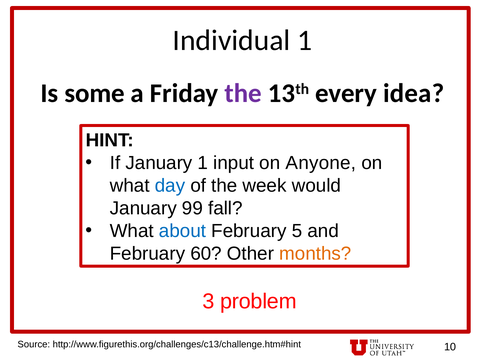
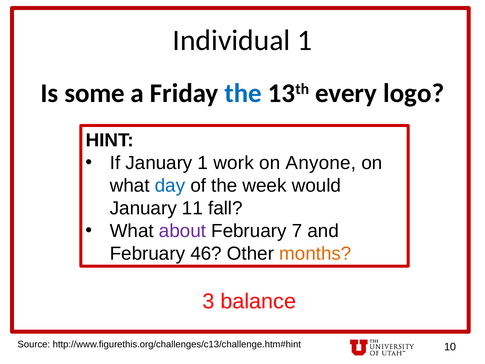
the at (243, 93) colour: purple -> blue
idea: idea -> logo
input: input -> work
99: 99 -> 11
about colour: blue -> purple
5: 5 -> 7
60: 60 -> 46
problem: problem -> balance
